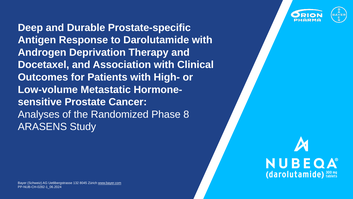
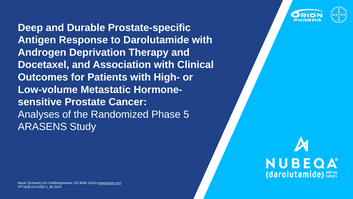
8: 8 -> 5
